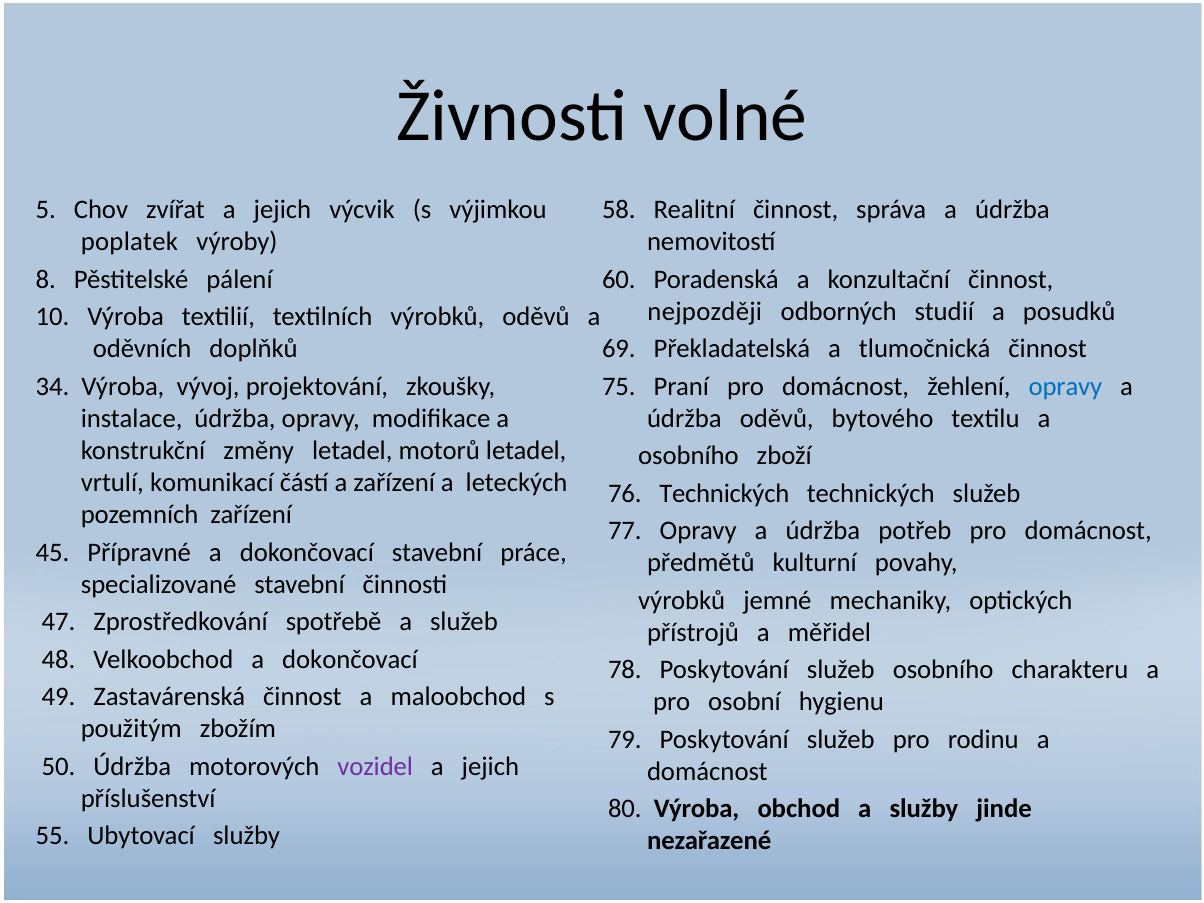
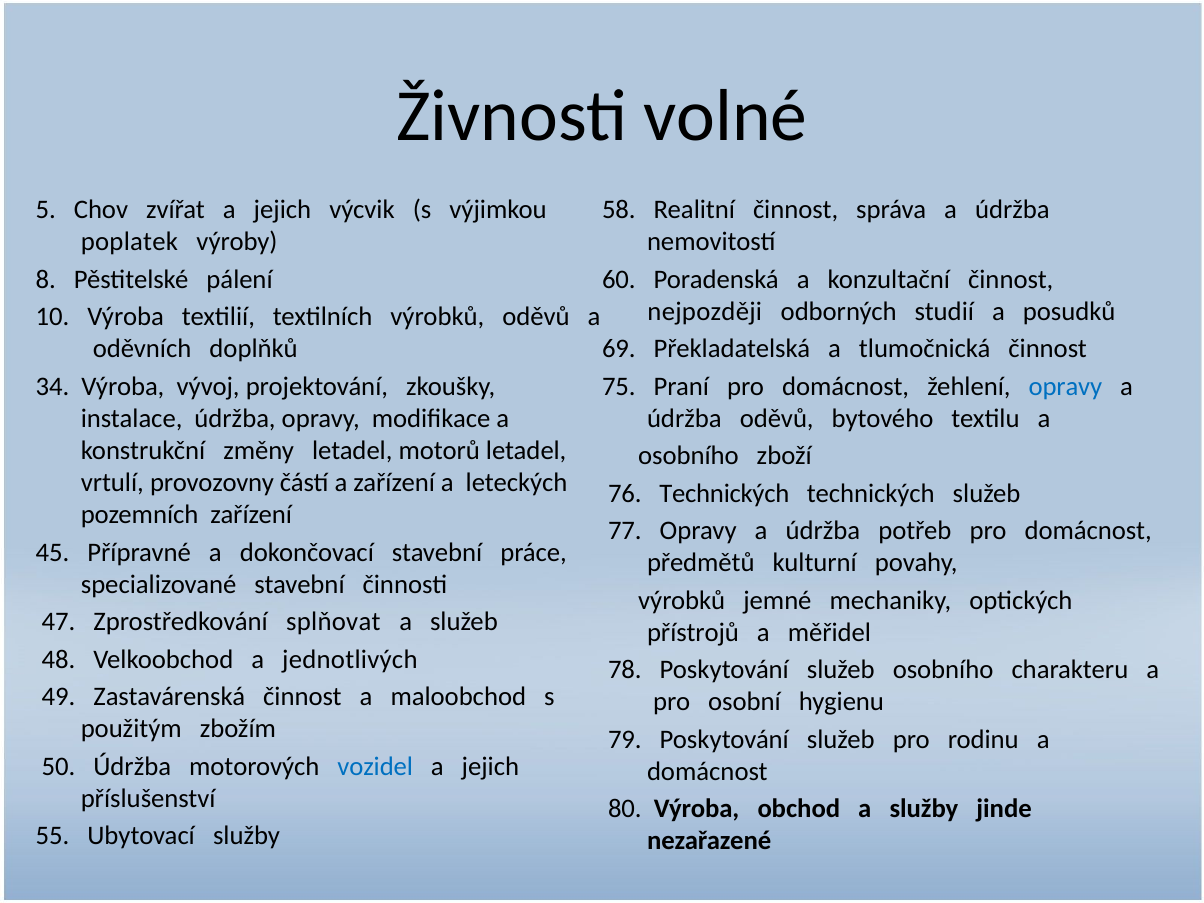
komunikací: komunikací -> provozovny
spotřebě: spotřebě -> splňovat
Velkoobchod a dokončovací: dokončovací -> jednotlivých
vozidel colour: purple -> blue
